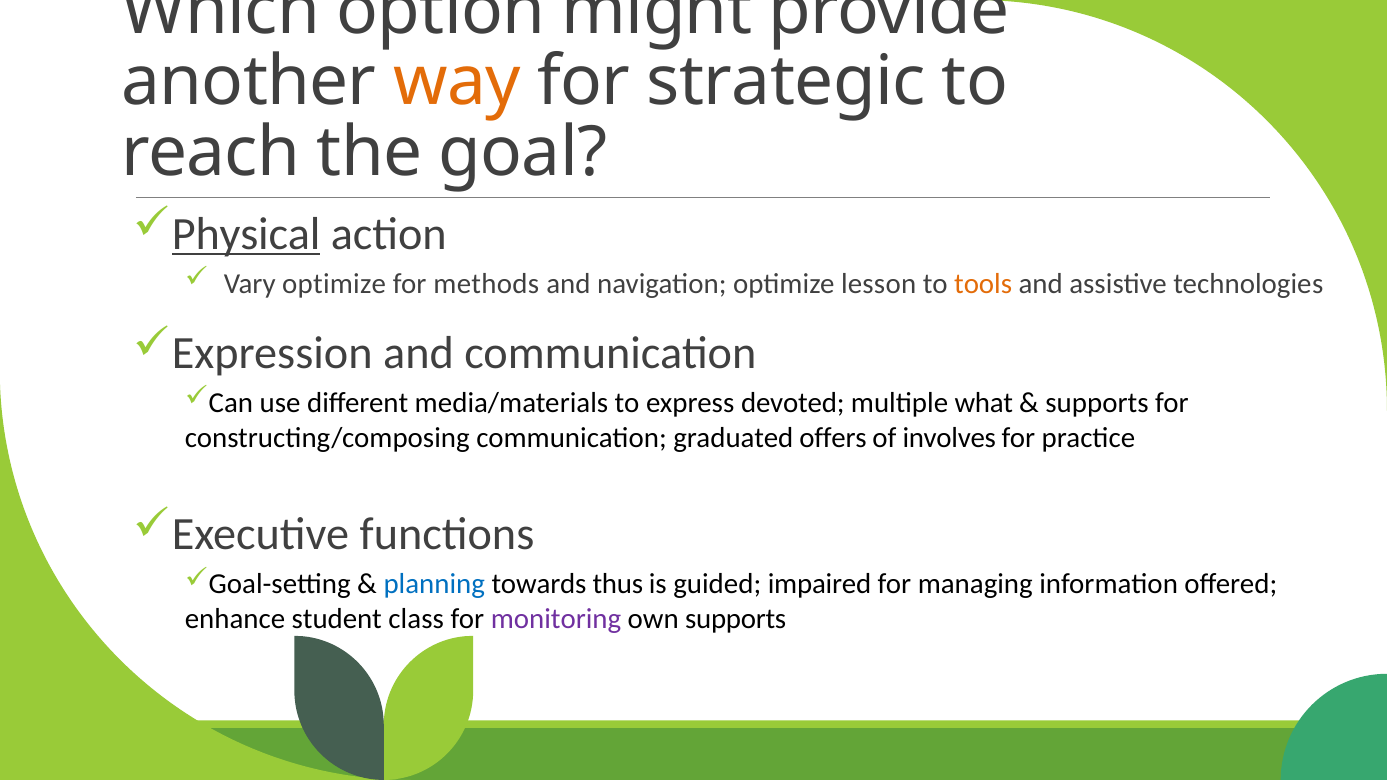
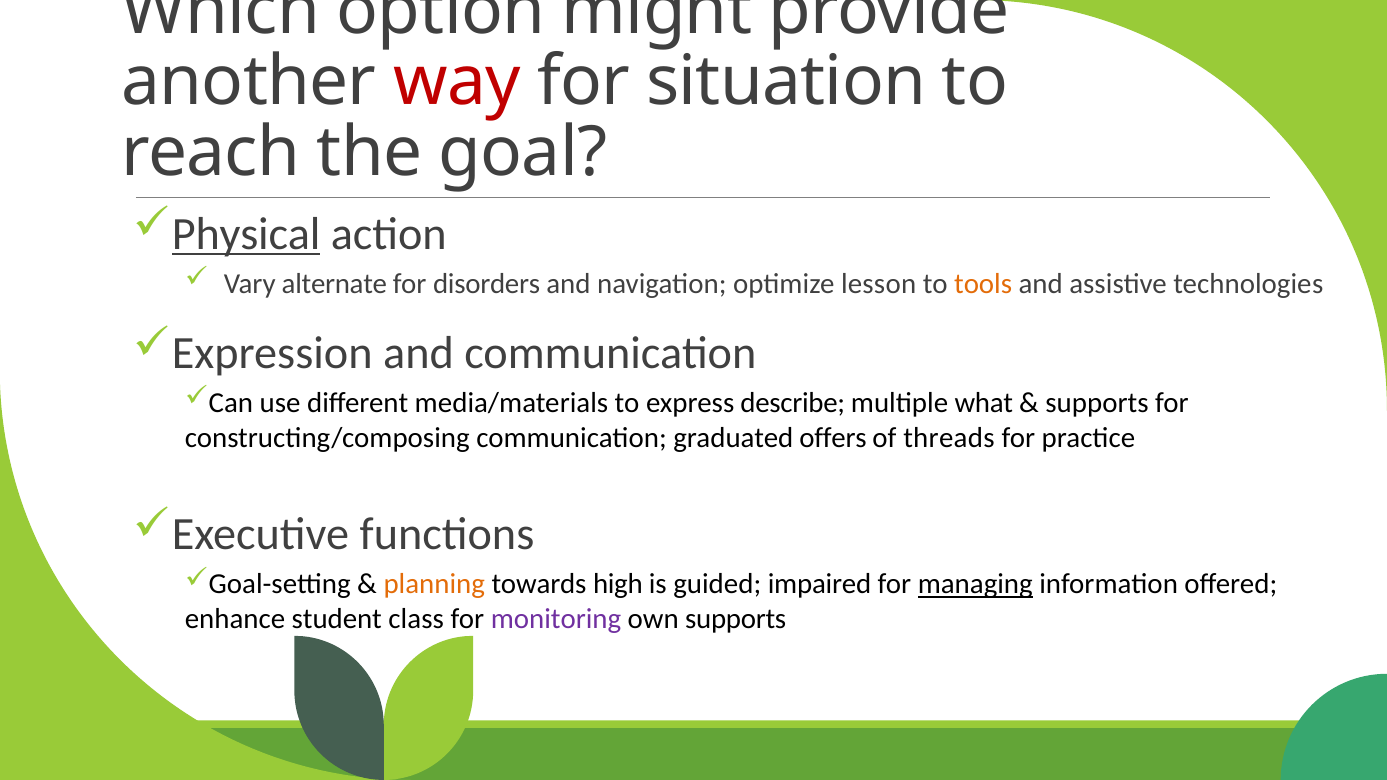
way colour: orange -> red
strategic: strategic -> situation
Vary optimize: optimize -> alternate
methods: methods -> disorders
devoted: devoted -> describe
involves: involves -> threads
planning colour: blue -> orange
thus: thus -> high
managing underline: none -> present
